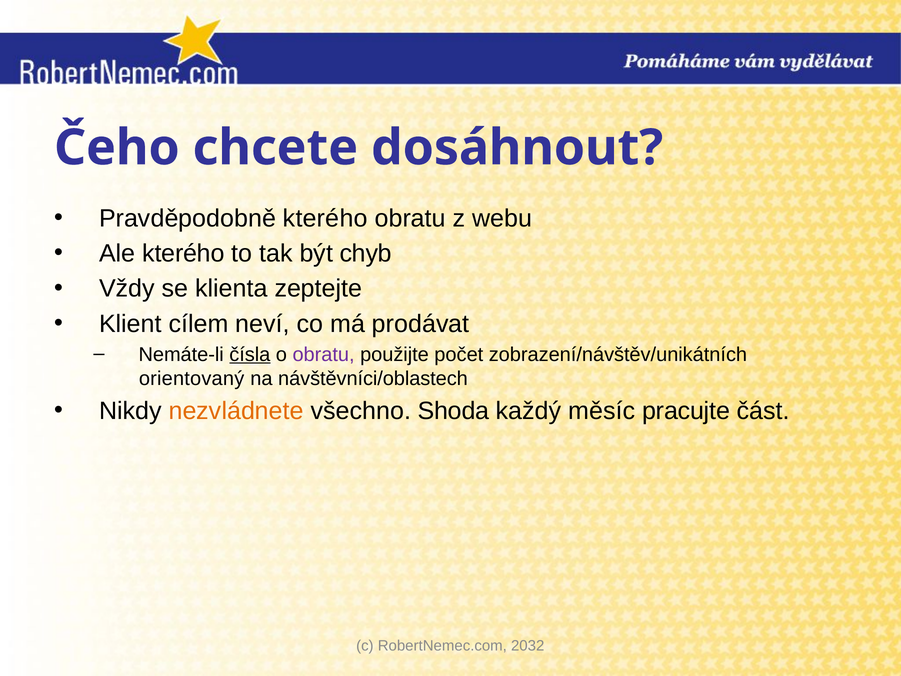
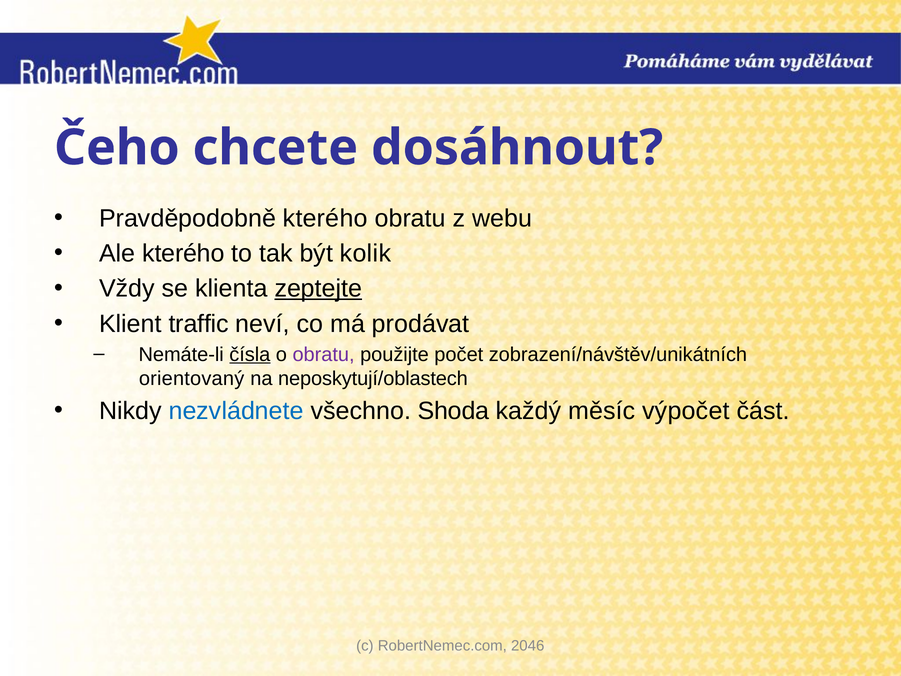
chyb: chyb -> kolik
zeptejte underline: none -> present
cílem: cílem -> traffic
návštěvníci/oblastech: návštěvníci/oblastech -> neposkytují/oblastech
nezvládnete colour: orange -> blue
pracujte: pracujte -> výpočet
2032: 2032 -> 2046
